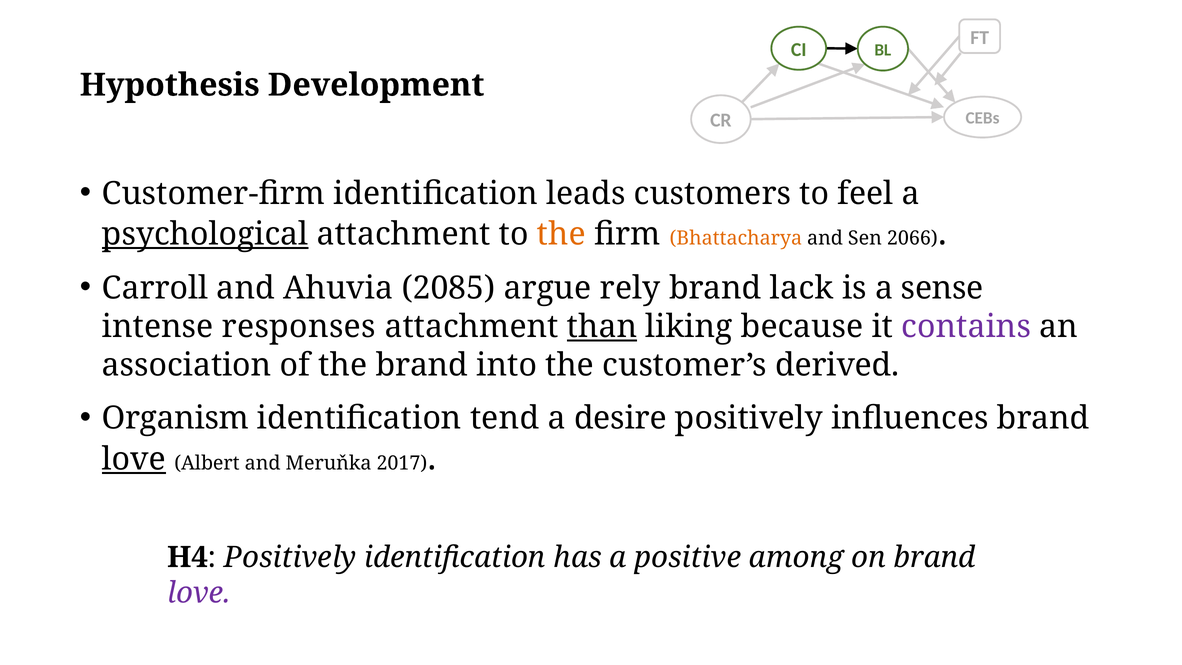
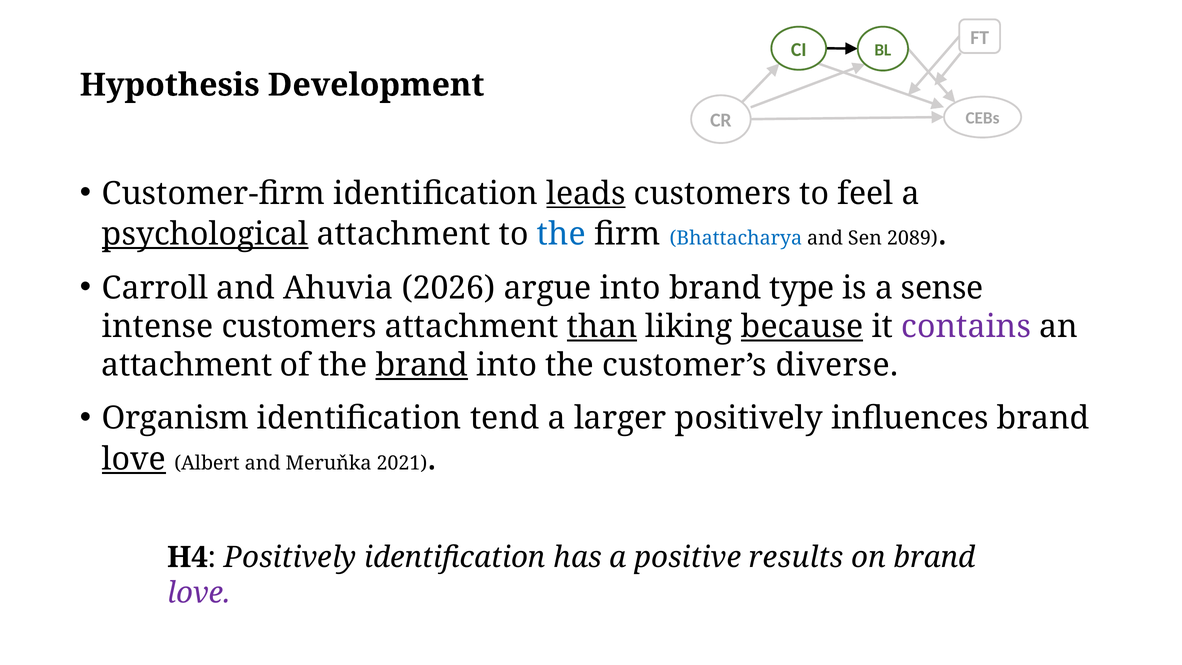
leads underline: none -> present
the at (561, 234) colour: orange -> blue
Bhattacharya colour: orange -> blue
2066: 2066 -> 2089
2085: 2085 -> 2026
argue rely: rely -> into
lack: lack -> type
intense responses: responses -> customers
because underline: none -> present
association at (187, 365): association -> attachment
brand at (422, 365) underline: none -> present
derived: derived -> diverse
desire: desire -> larger
2017: 2017 -> 2021
among: among -> results
